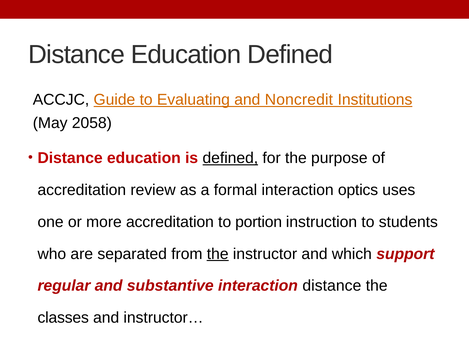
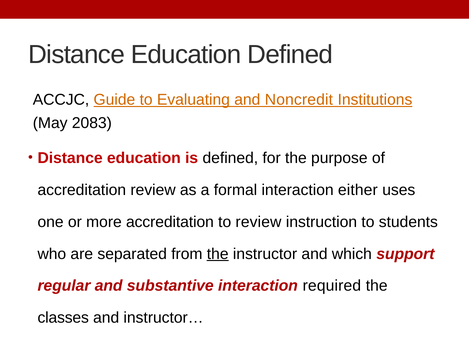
2058: 2058 -> 2083
defined at (230, 158) underline: present -> none
optics: optics -> either
to portion: portion -> review
interaction distance: distance -> required
